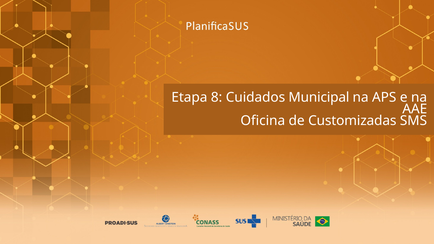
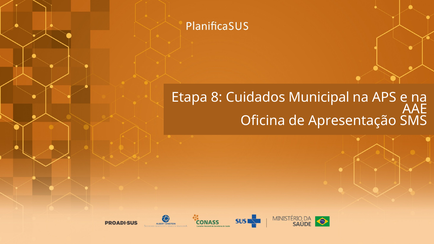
Customizadas: Customizadas -> Apresentação
